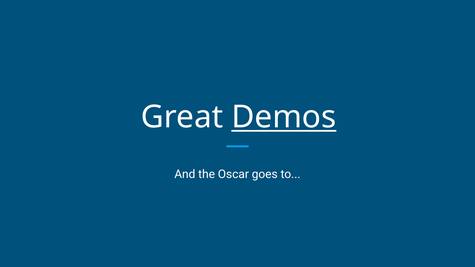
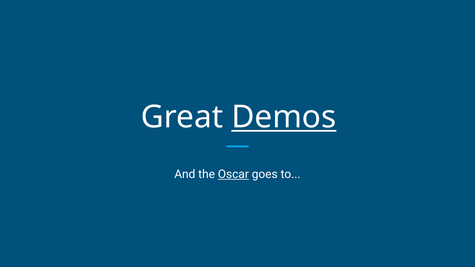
Oscar underline: none -> present
